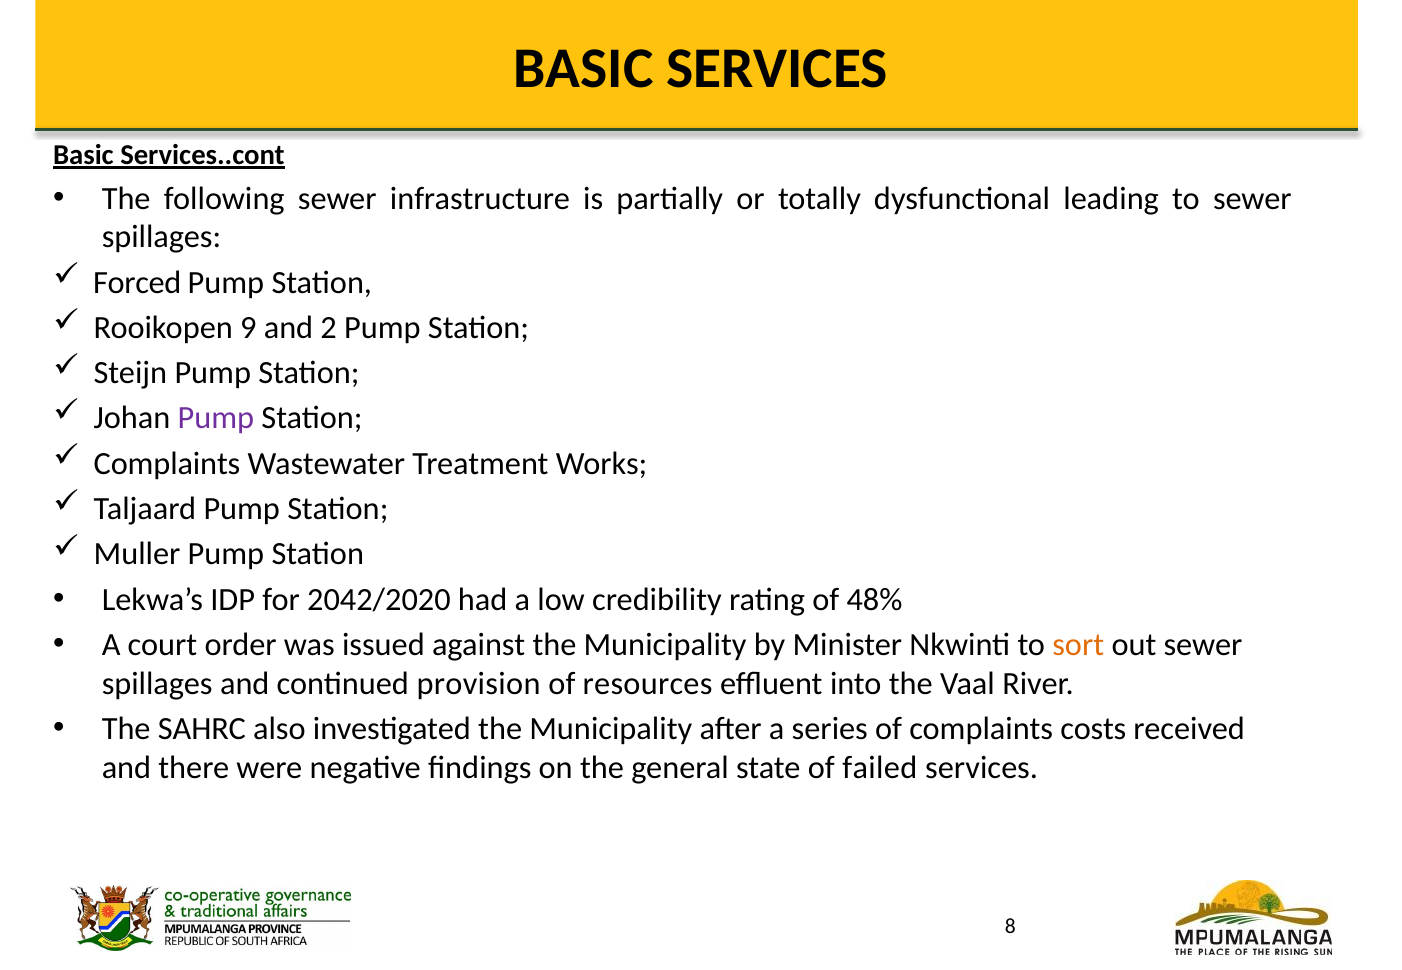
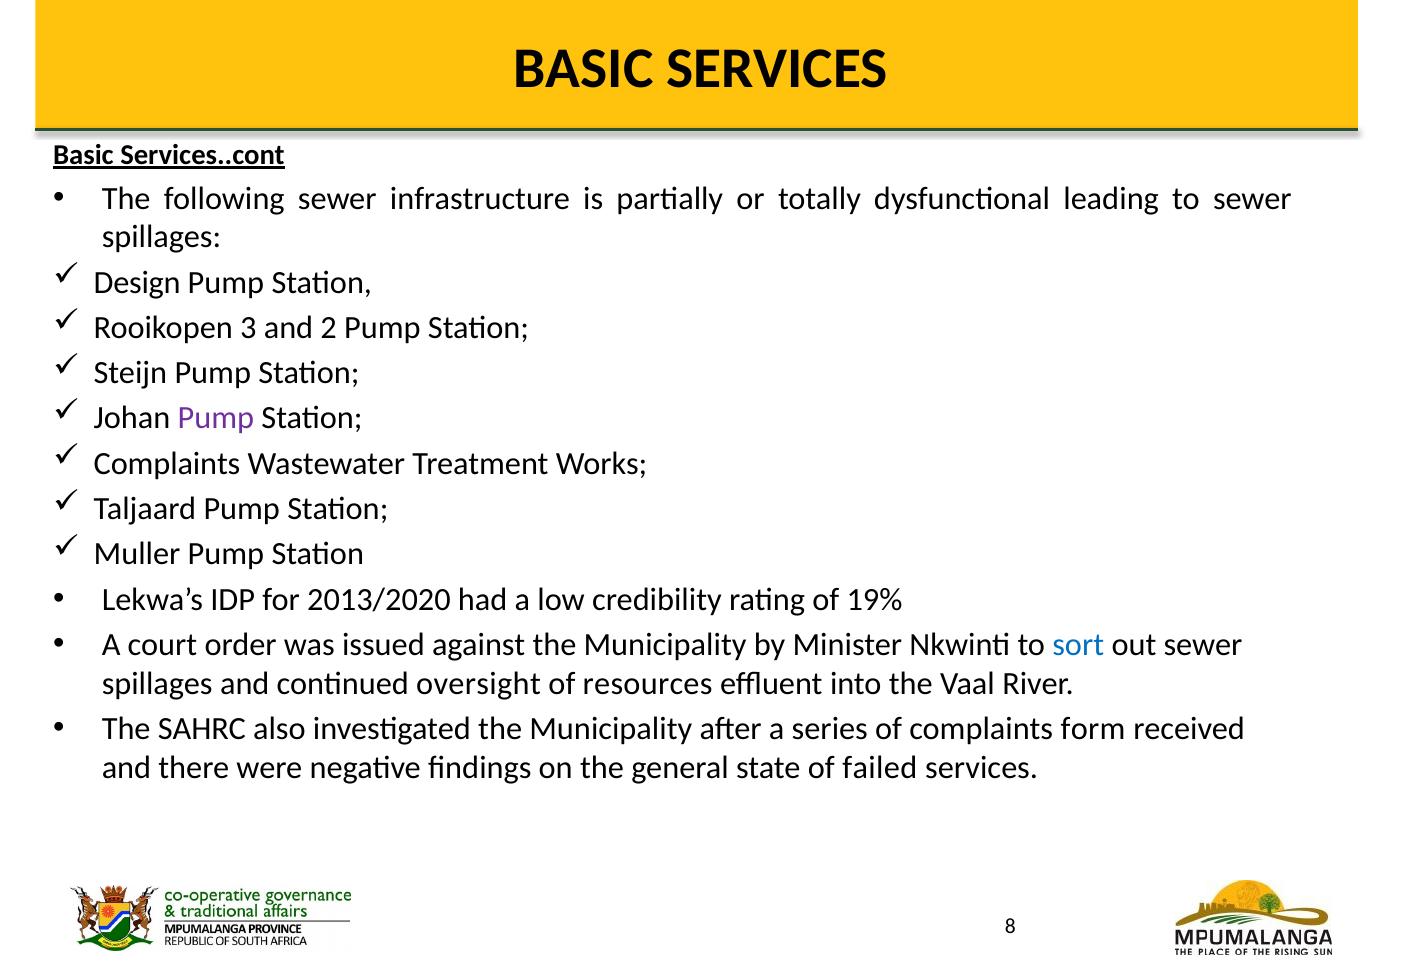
Forced: Forced -> Design
9: 9 -> 3
2042/2020: 2042/2020 -> 2013/2020
48%: 48% -> 19%
sort colour: orange -> blue
provision: provision -> oversight
costs: costs -> form
